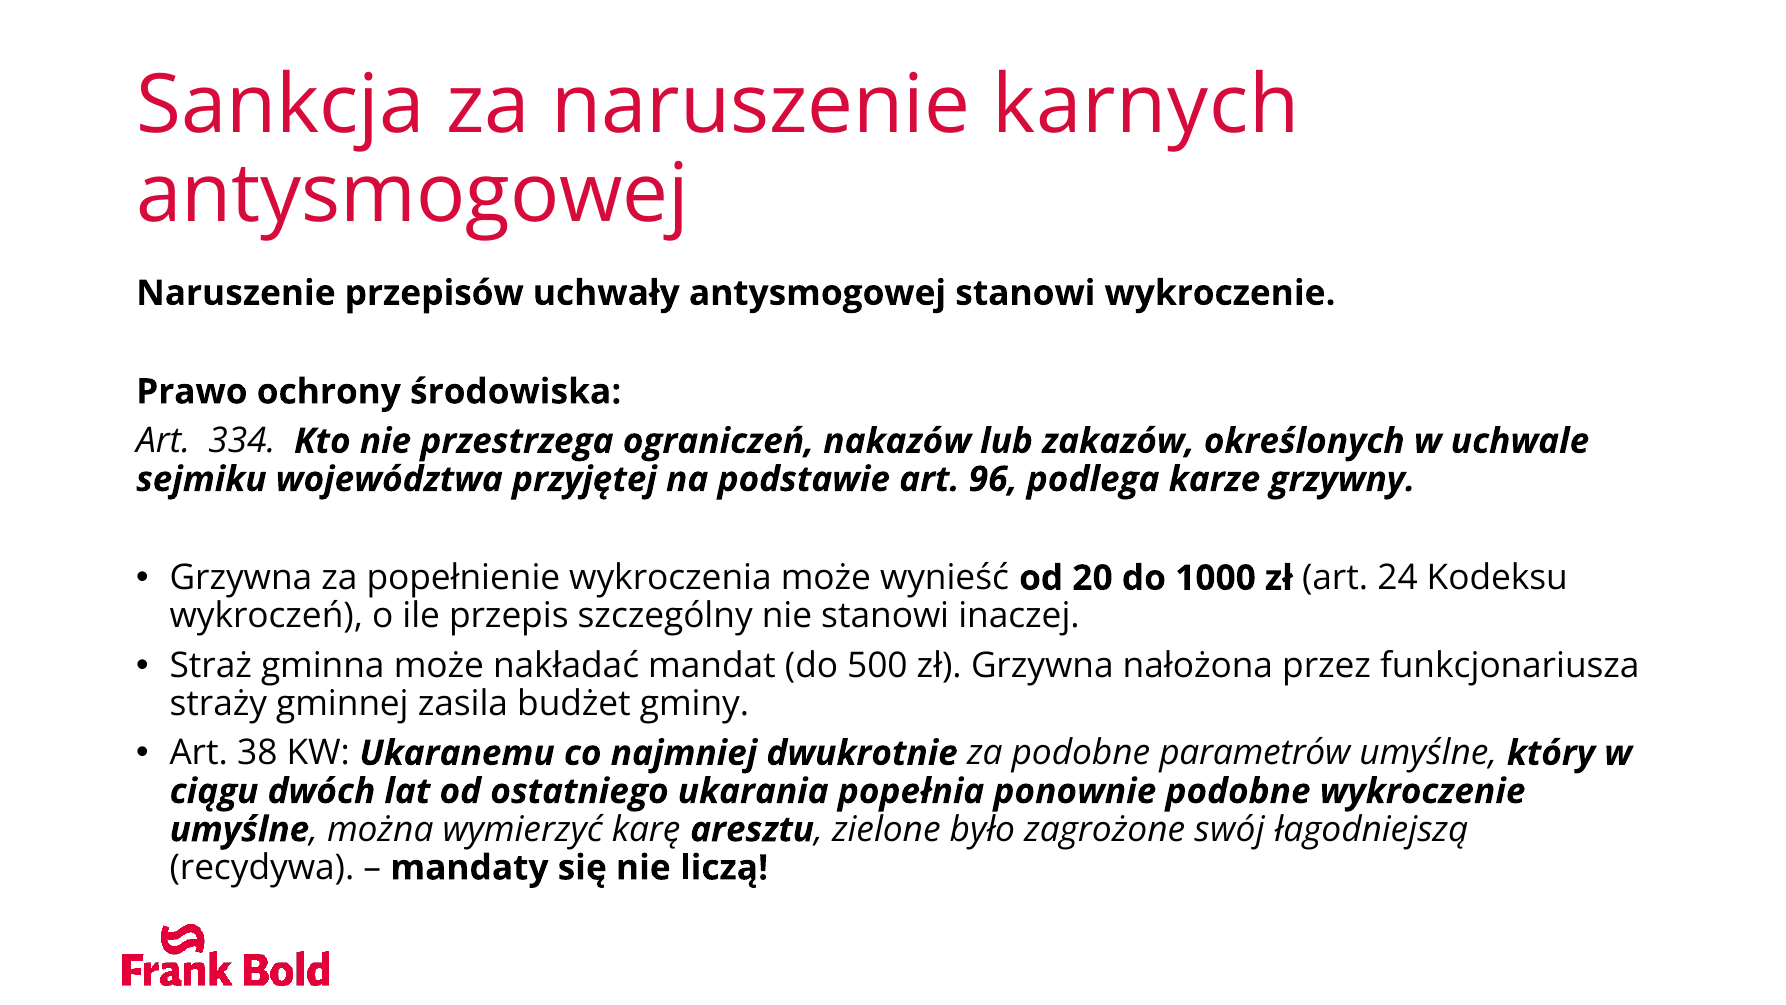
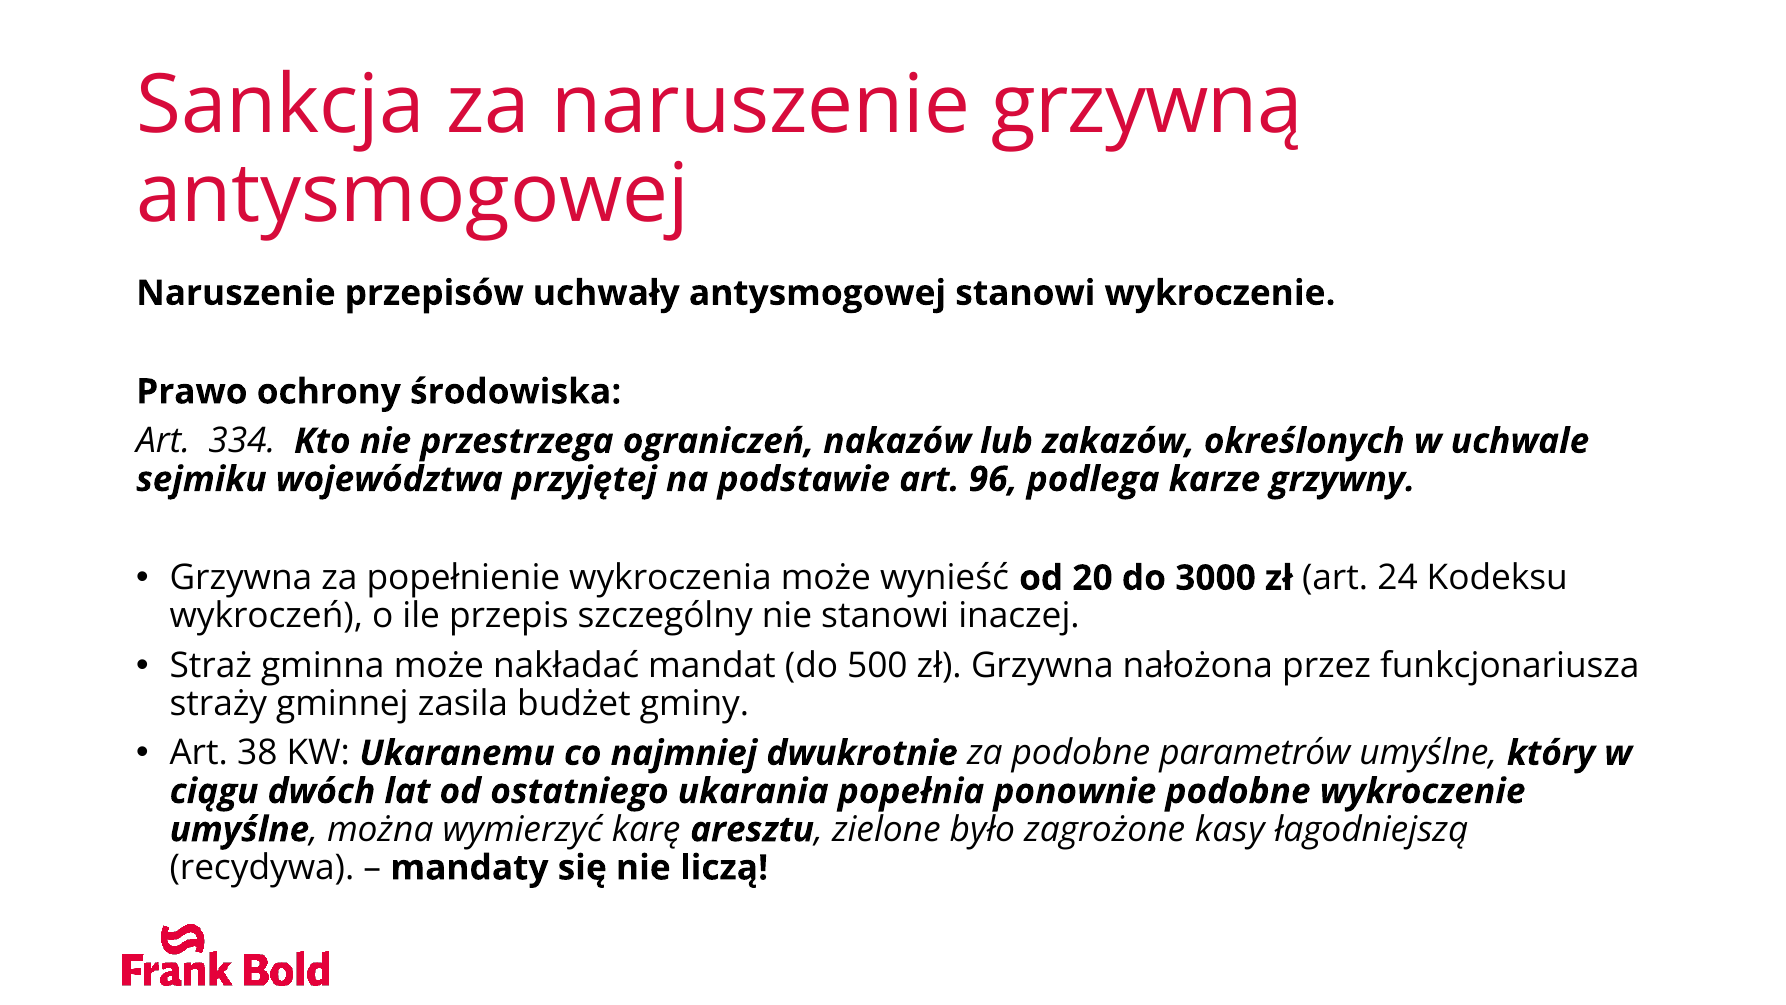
karnych: karnych -> grzywną
1000: 1000 -> 3000
swój: swój -> kasy
